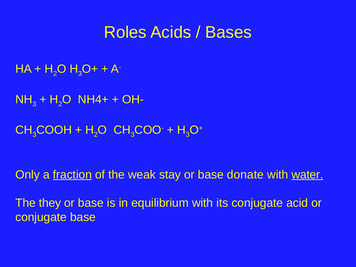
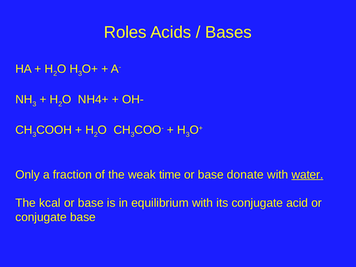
fraction underline: present -> none
stay: stay -> time
they: they -> kcal
